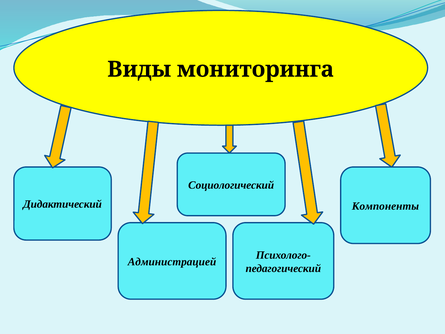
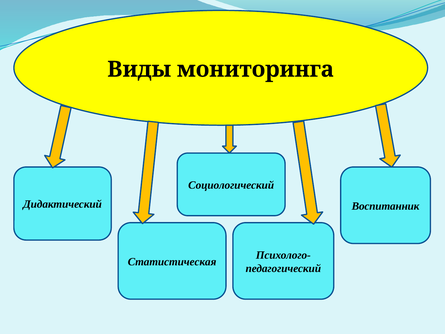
Компоненты: Компоненты -> Воспитанник
Администрацией: Администрацией -> Статистическая
